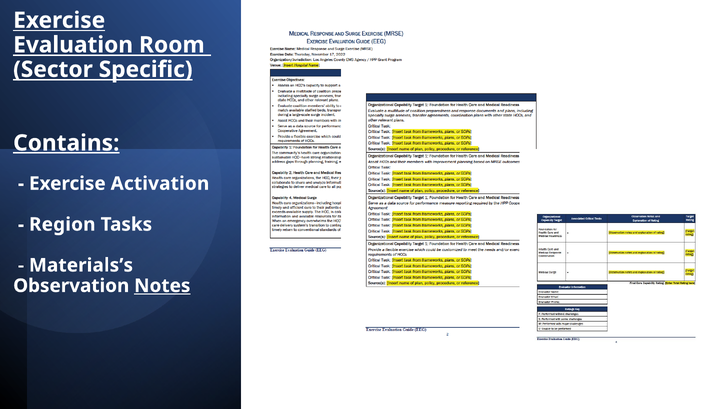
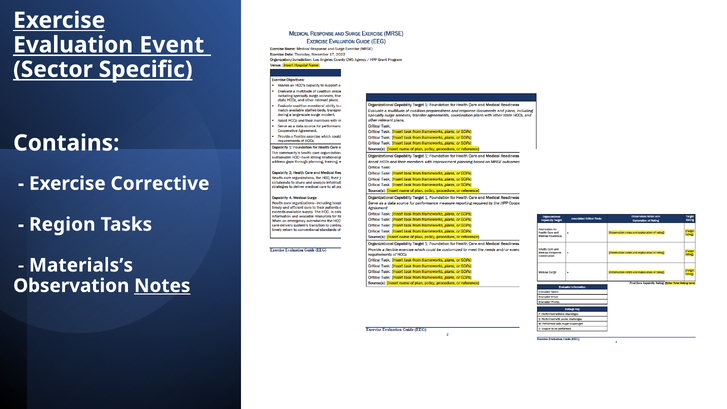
Room: Room -> Event
Contains underline: present -> none
Activation: Activation -> Corrective
